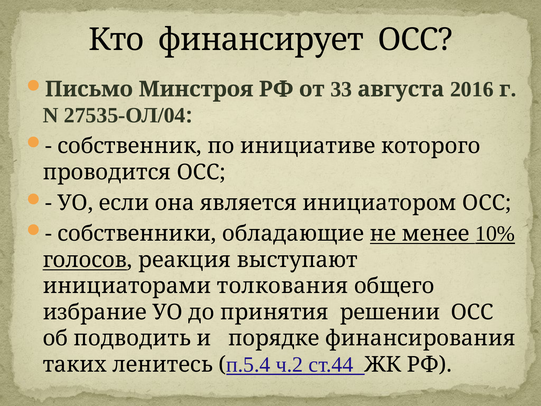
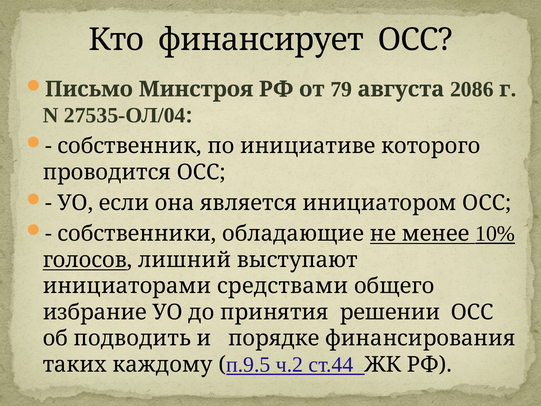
33: 33 -> 79
2016: 2016 -> 2086
реакция: реакция -> лишний
толкования: толкования -> средствами
ленитесь: ленитесь -> каждому
п.5.4: п.5.4 -> п.9.5
